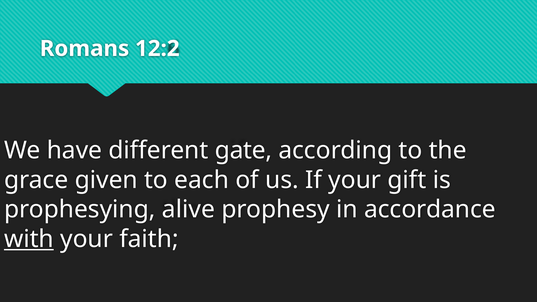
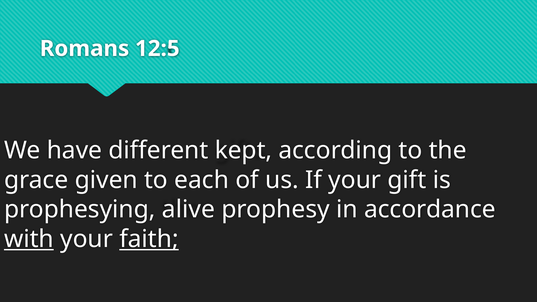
12:2: 12:2 -> 12:5
gate: gate -> kept
faith underline: none -> present
